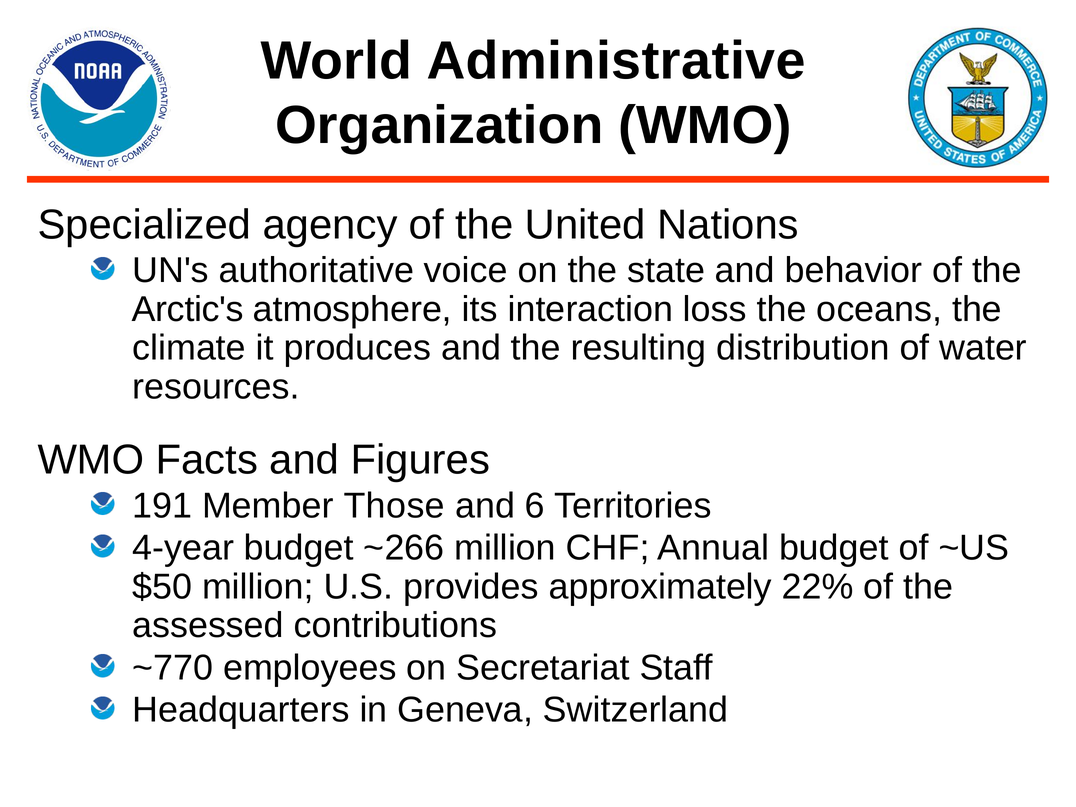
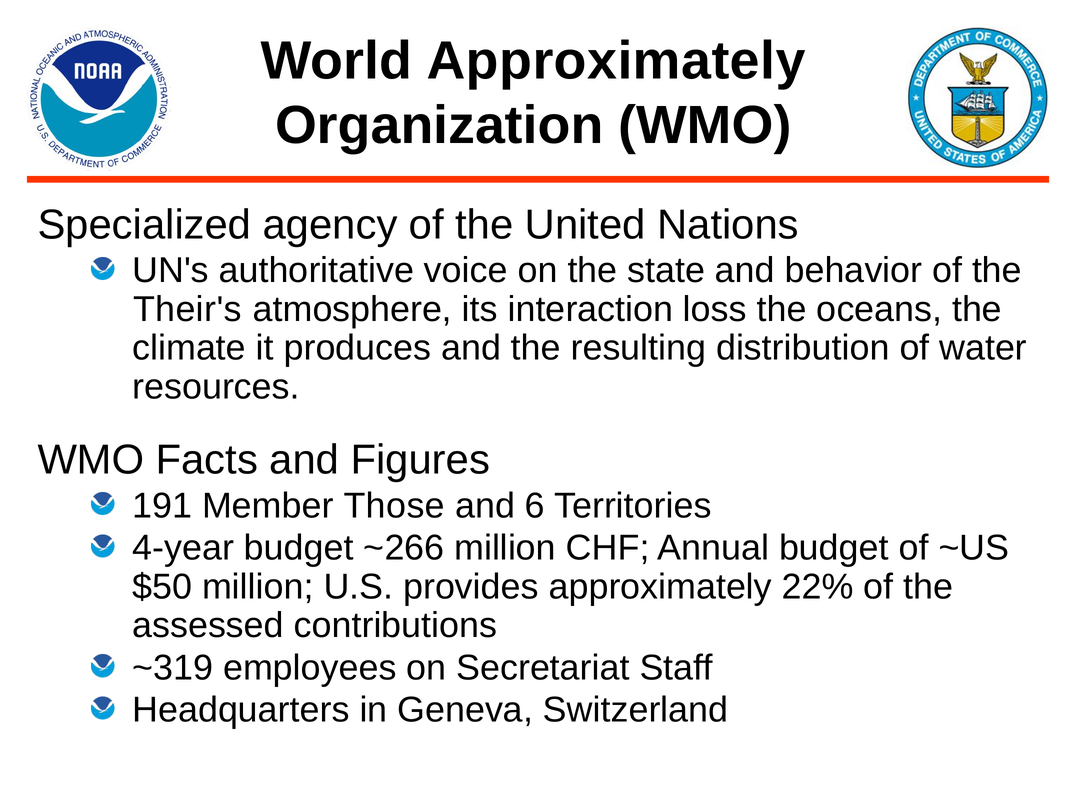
World Administrative: Administrative -> Approximately
Arctic's: Arctic's -> Their's
~770: ~770 -> ~319
